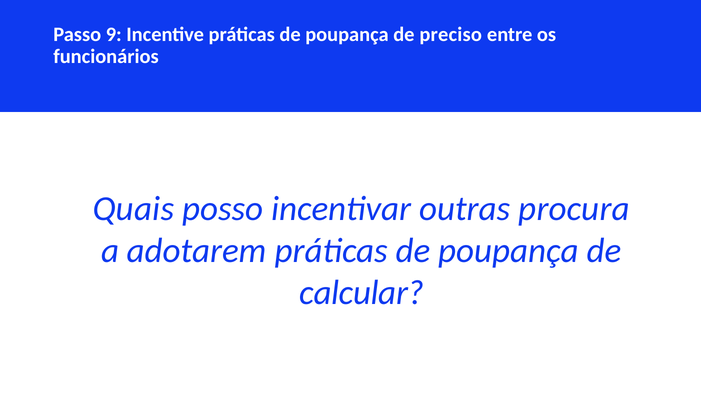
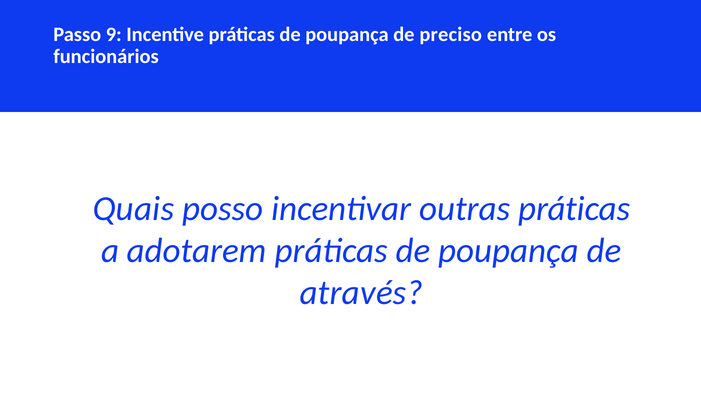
outras procura: procura -> práticas
calcular: calcular -> através
